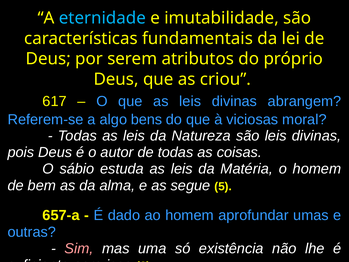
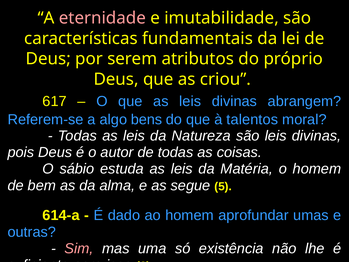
eternidade colour: light blue -> pink
viciosas: viciosas -> talentos
657-a: 657-a -> 614-a
